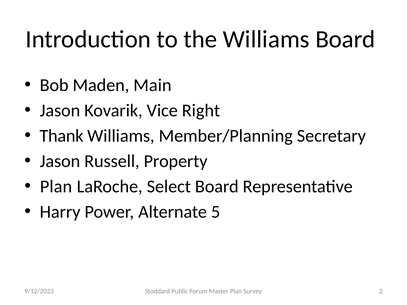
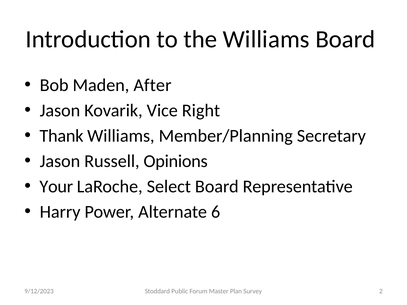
Main: Main -> After
Property: Property -> Opinions
Plan at (56, 187): Plan -> Your
5: 5 -> 6
